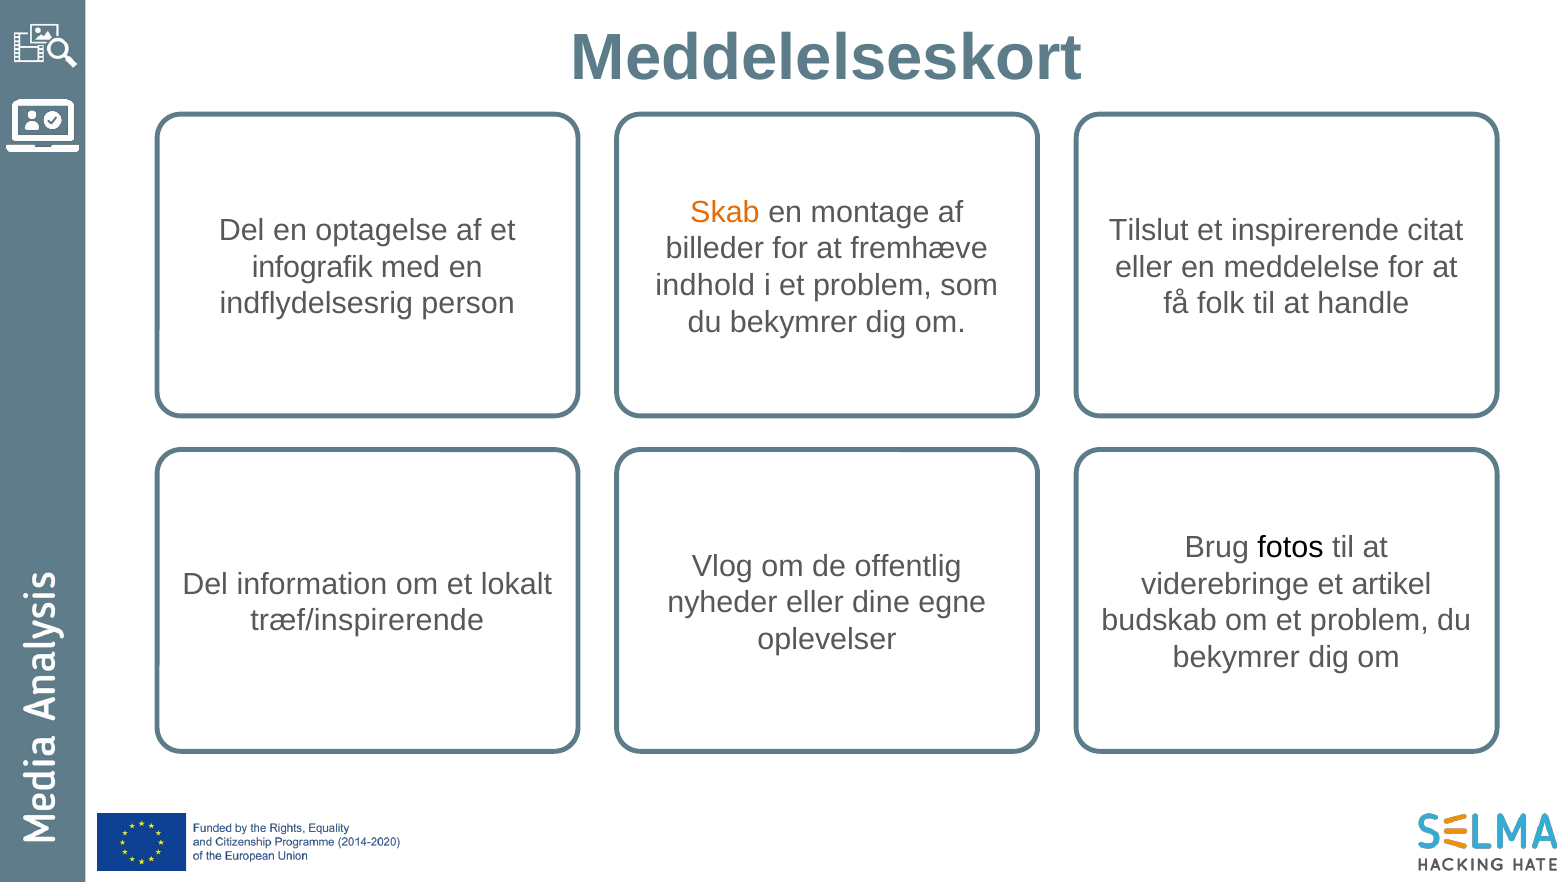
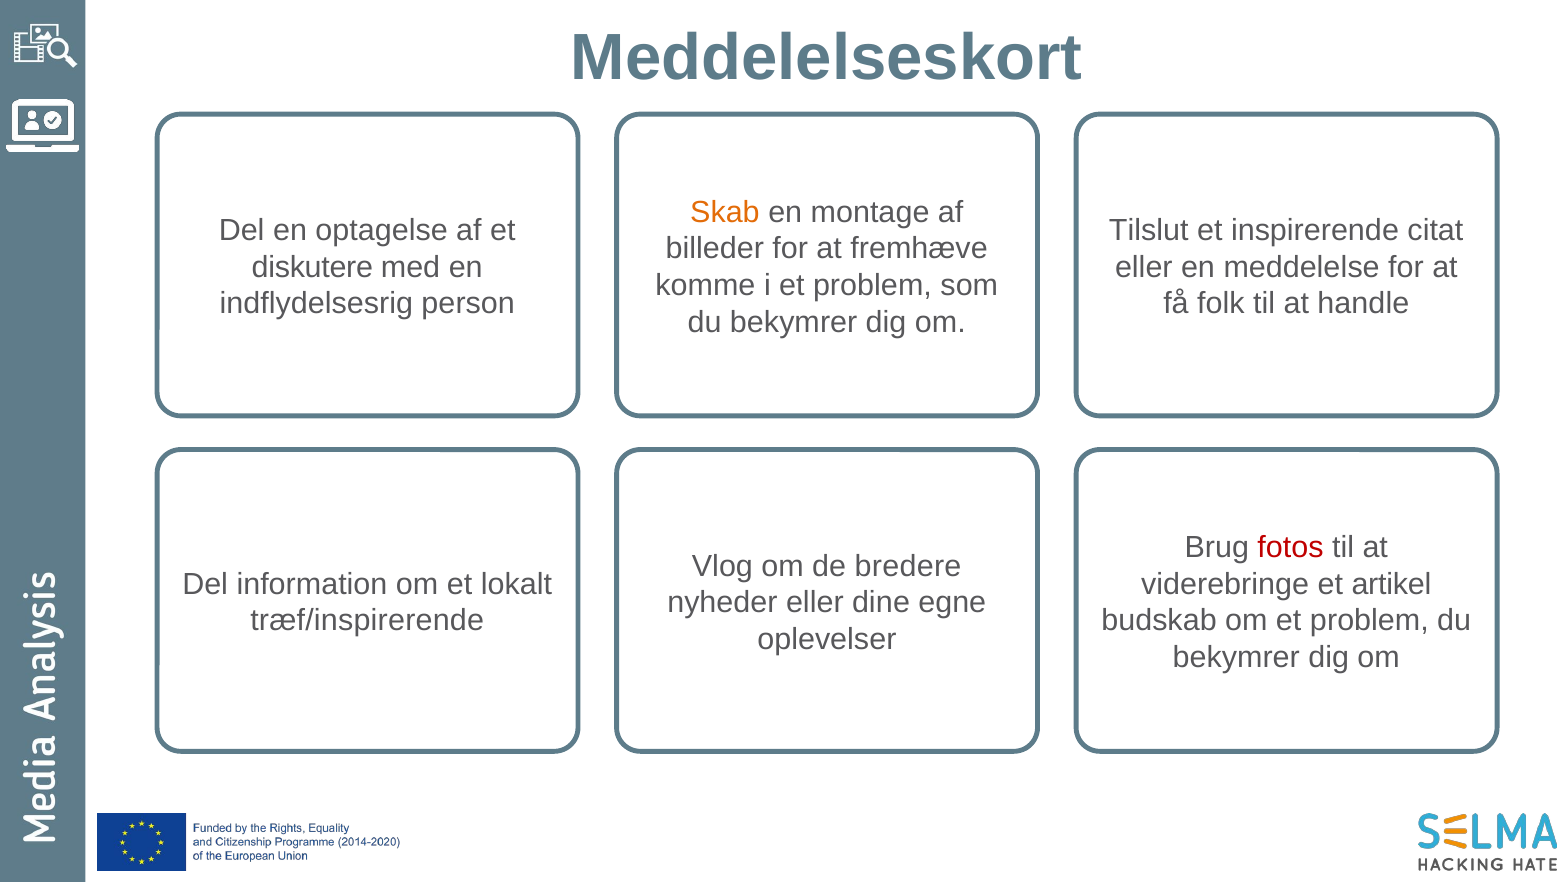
infografik: infografik -> diskutere
indhold: indhold -> komme
fotos colour: black -> red
offentlig: offentlig -> bredere
